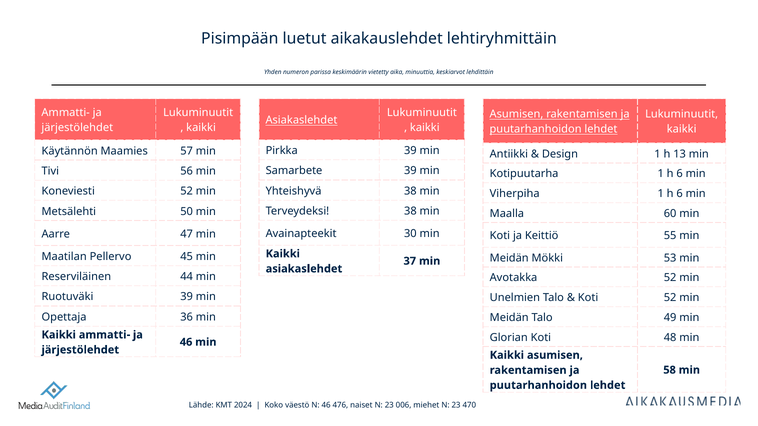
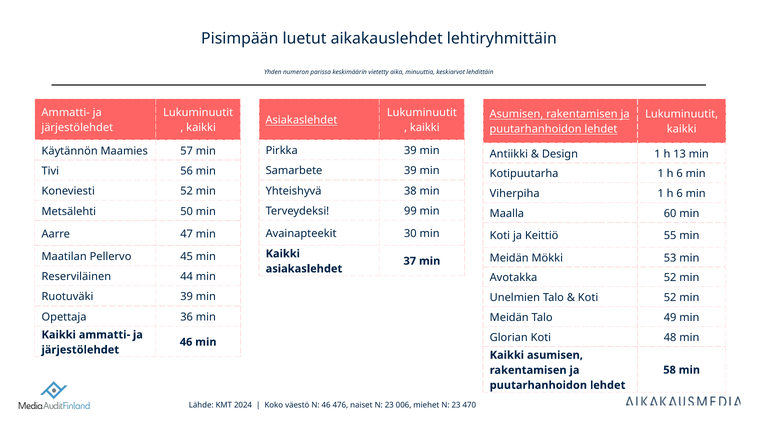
Terveydeksi 38: 38 -> 99
